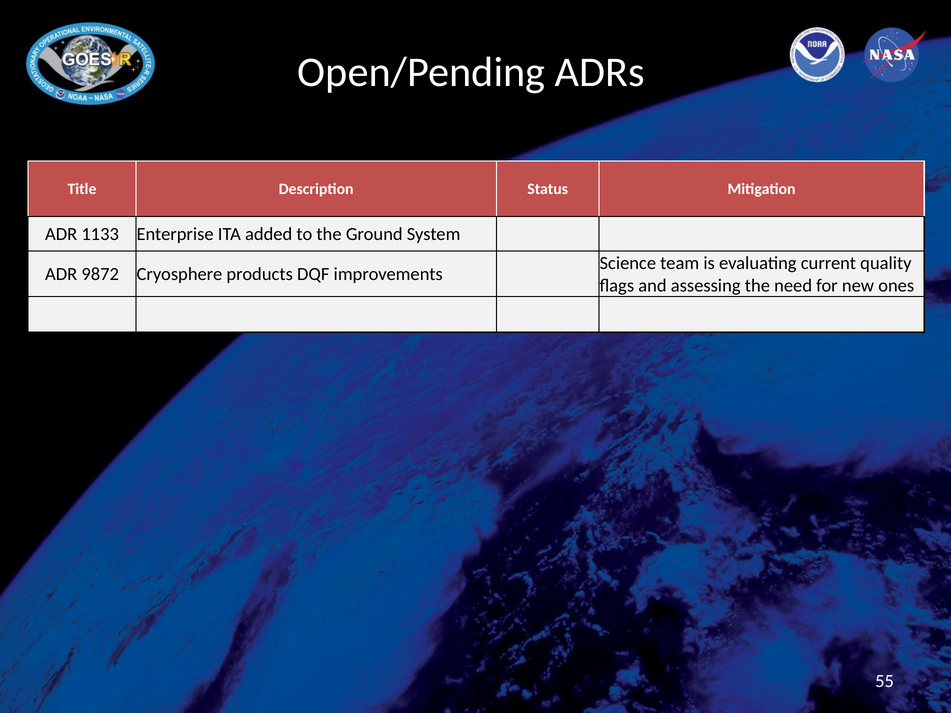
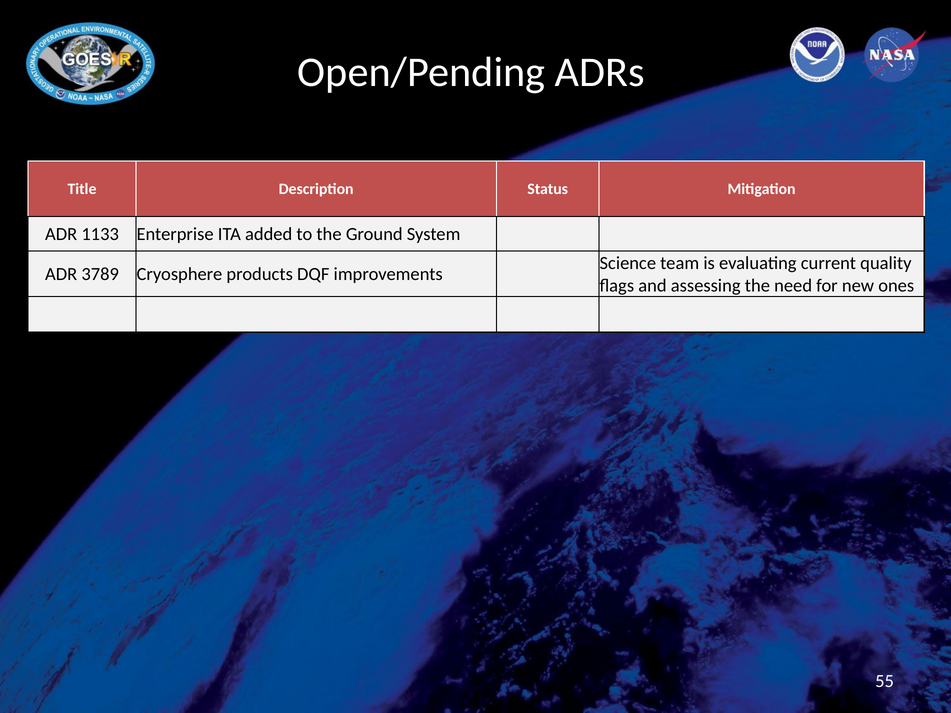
9872: 9872 -> 3789
